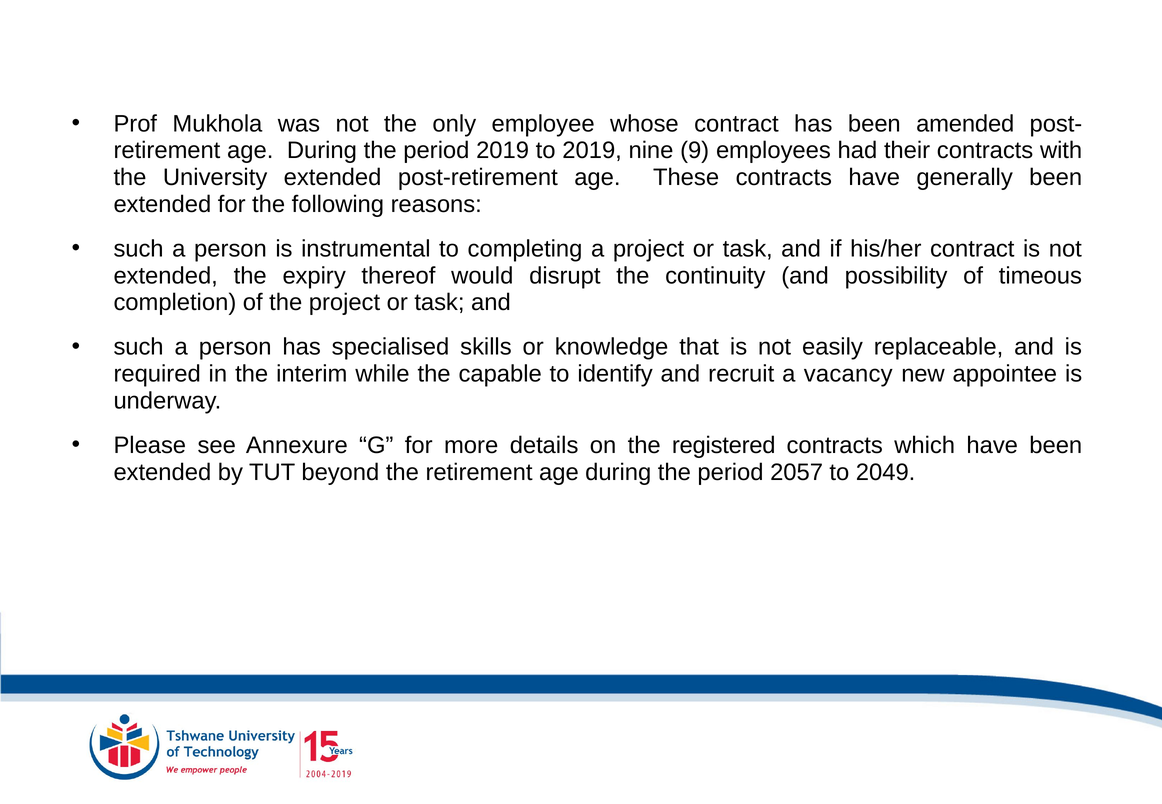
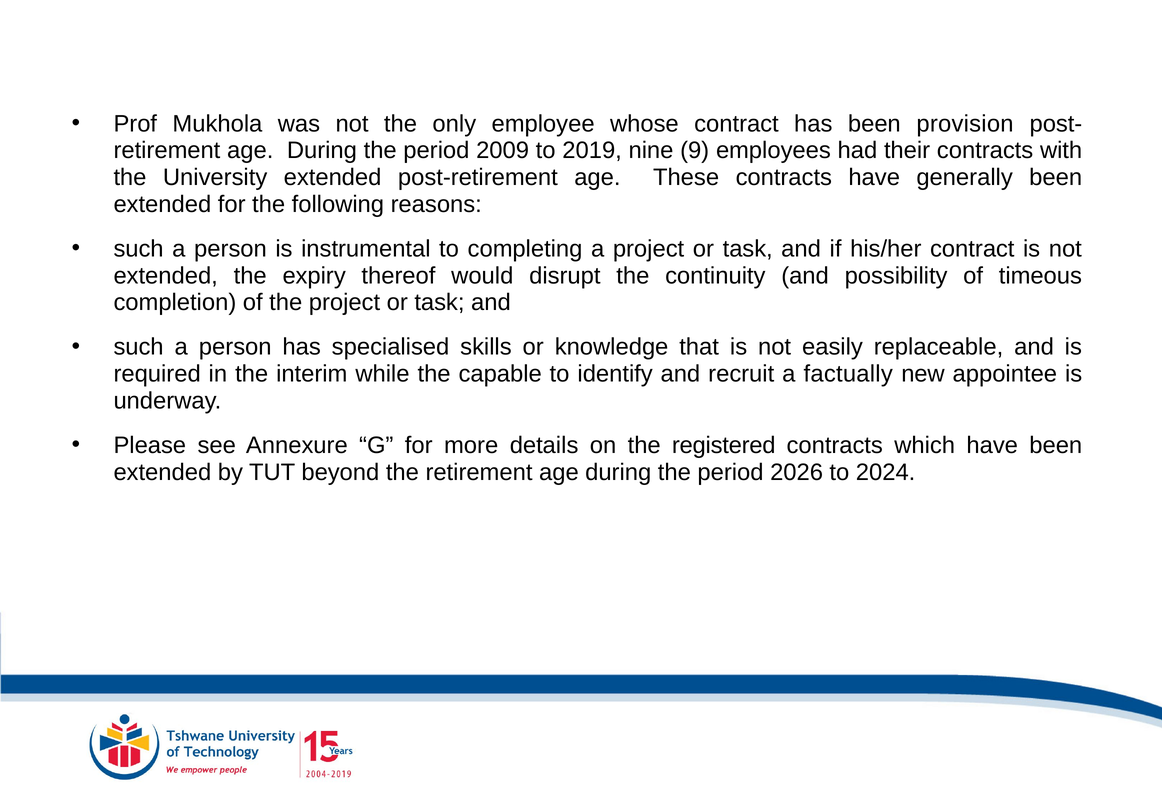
amended: amended -> provision
period 2019: 2019 -> 2009
vacancy: vacancy -> factually
2057: 2057 -> 2026
2049: 2049 -> 2024
